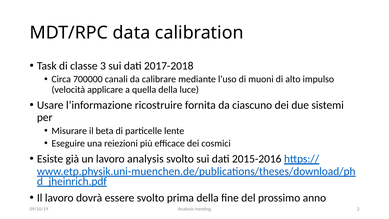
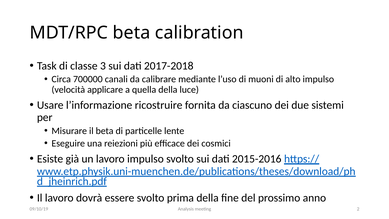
MDT/RPC data: data -> beta
lavoro analysis: analysis -> impulso
